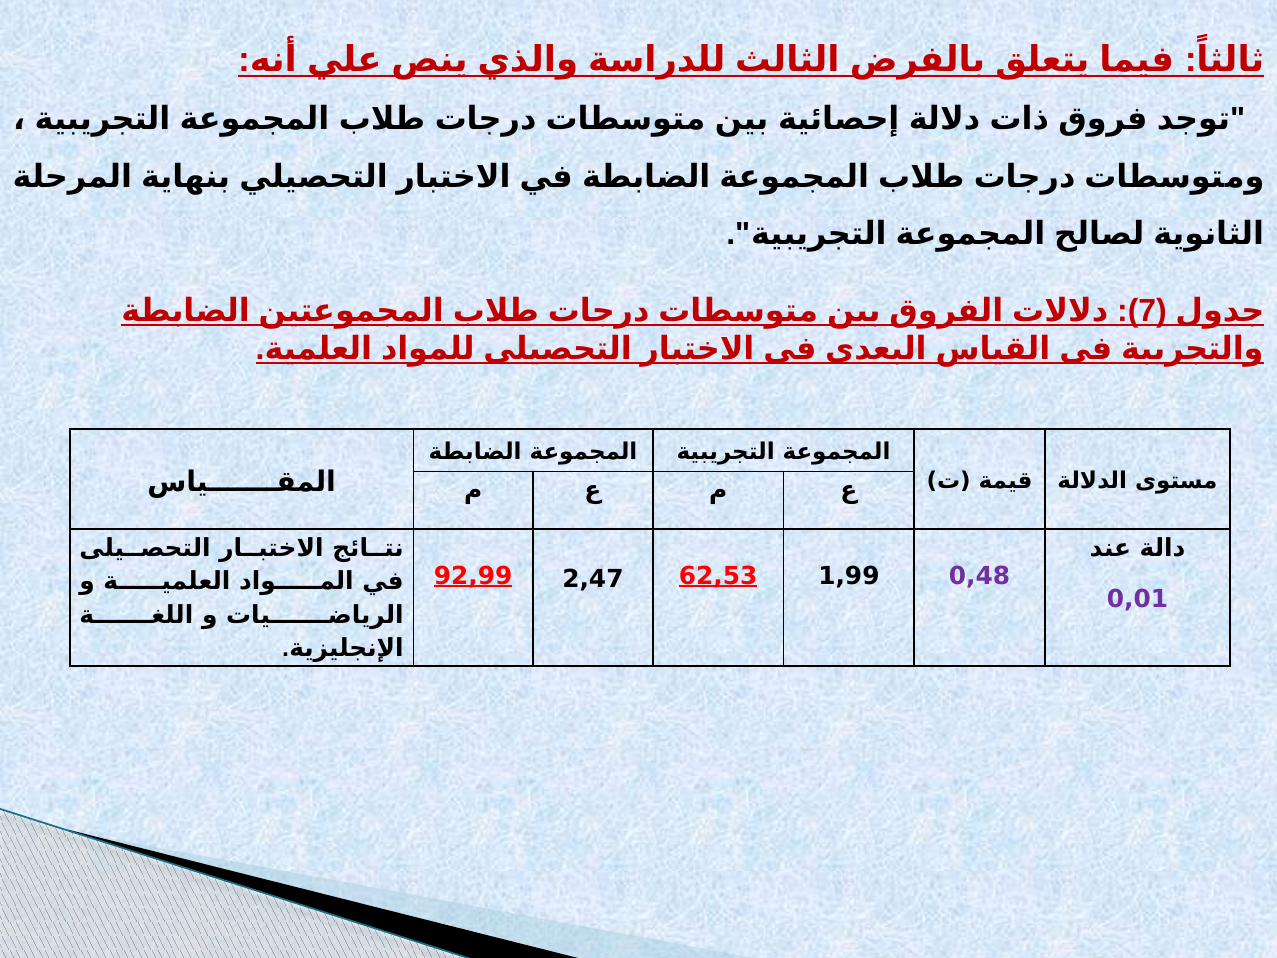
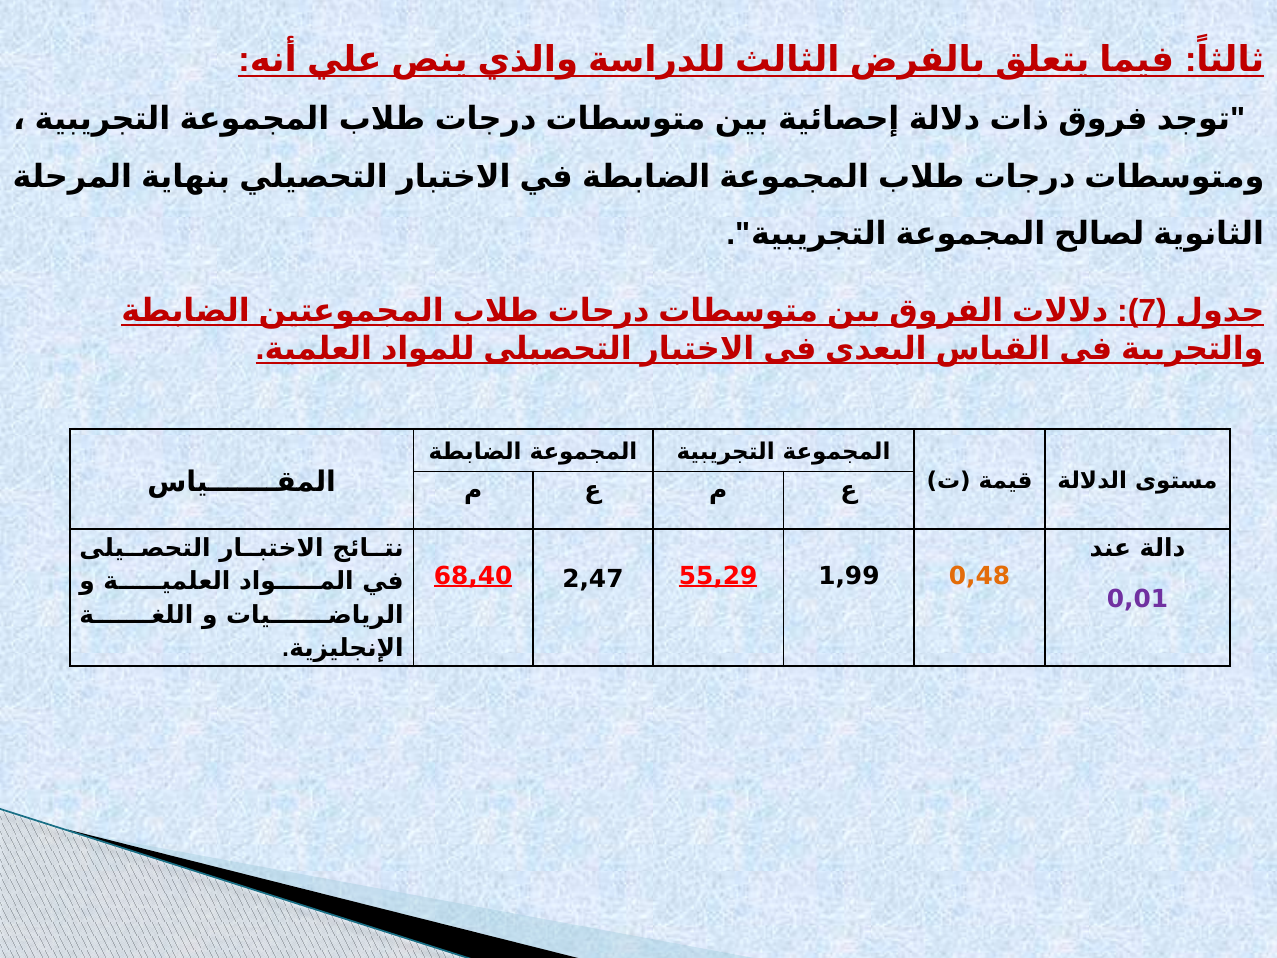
92,99: 92,99 -> 68,40
62,53: 62,53 -> 55,29
0,48 colour: purple -> orange
